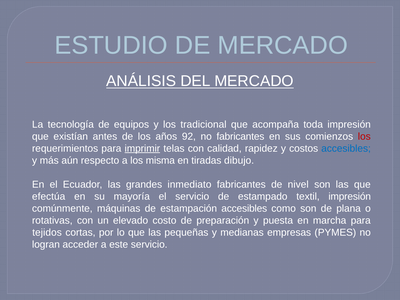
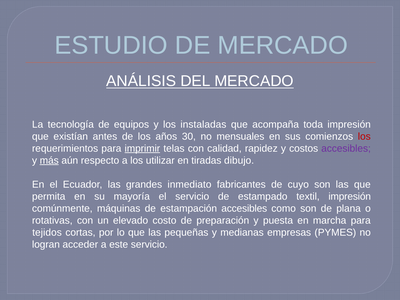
tradicional: tradicional -> instaladas
92: 92 -> 30
no fabricantes: fabricantes -> mensuales
accesibles at (346, 148) colour: blue -> purple
más underline: none -> present
misma: misma -> utilizar
nivel: nivel -> cuyo
efectúa: efectúa -> permita
